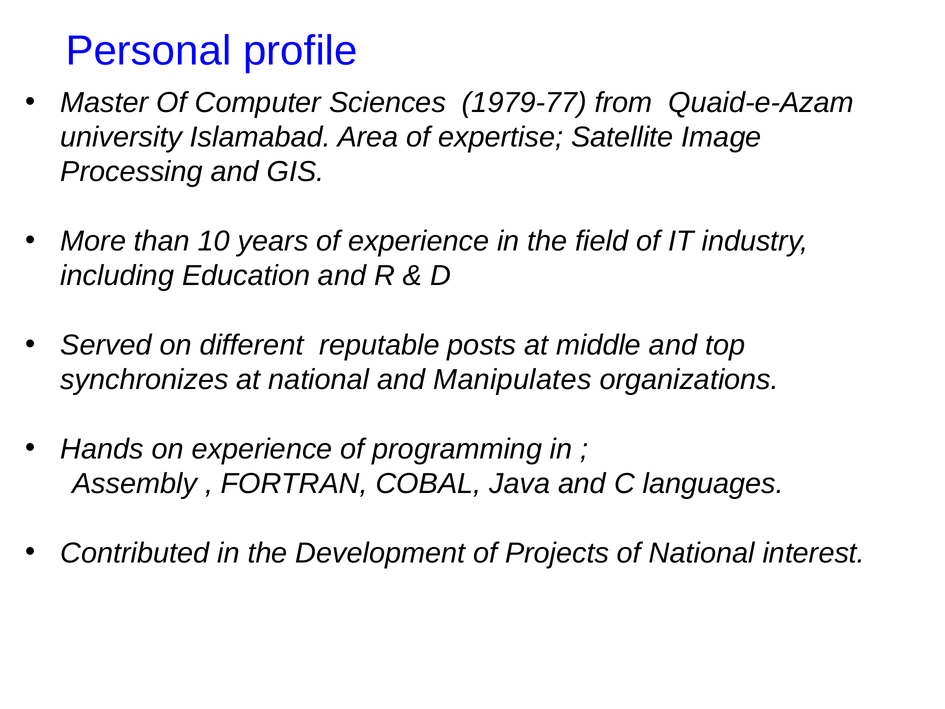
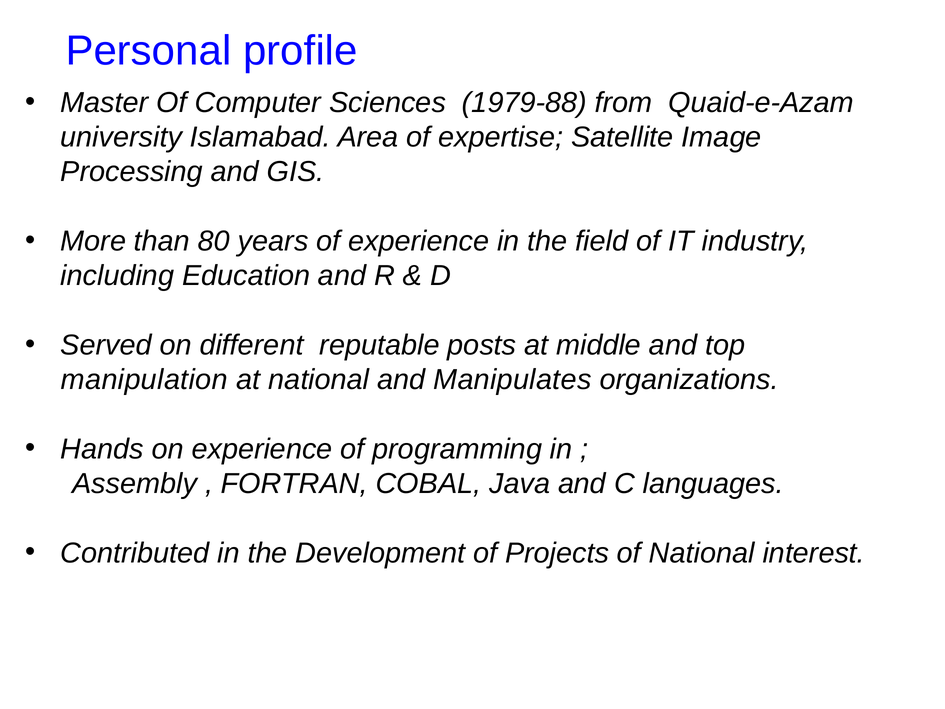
1979-77: 1979-77 -> 1979-88
10: 10 -> 80
synchronizes: synchronizes -> manipulation
